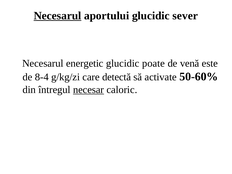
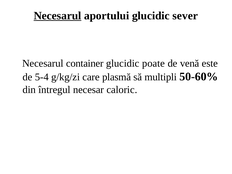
energetic: energetic -> container
8-4: 8-4 -> 5-4
detectă: detectă -> plasmă
activate: activate -> multipli
necesar underline: present -> none
